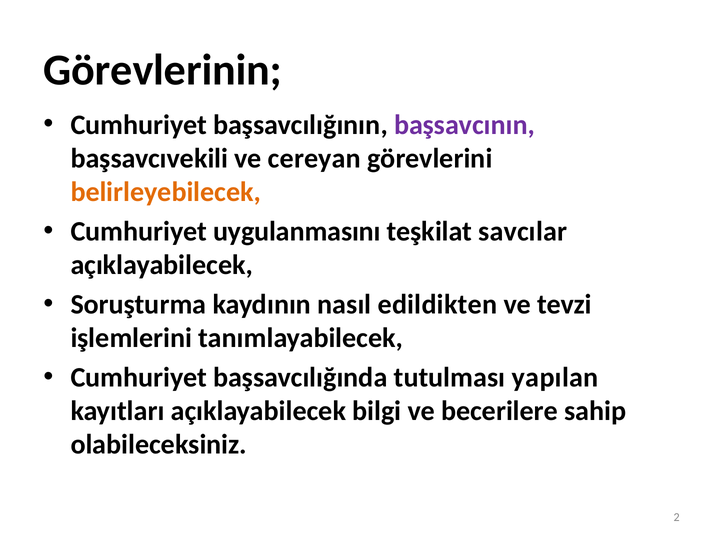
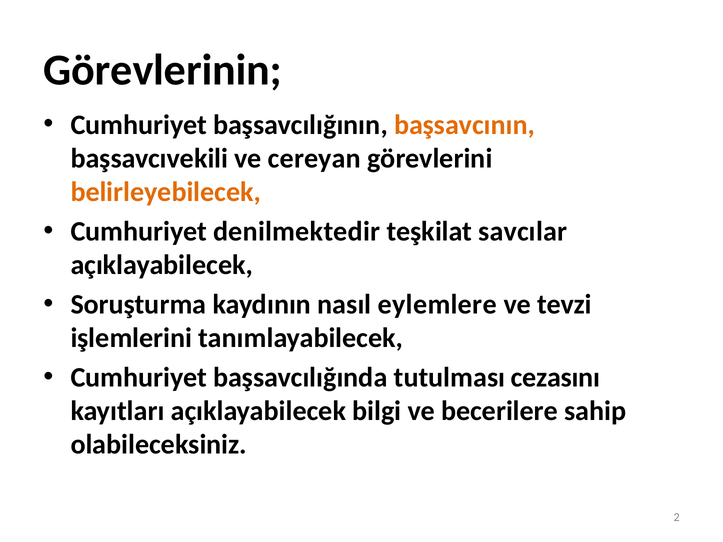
başsavcının colour: purple -> orange
uygulanmasını: uygulanmasını -> denilmektedir
edildikten: edildikten -> eylemlere
yapılan: yapılan -> cezasını
